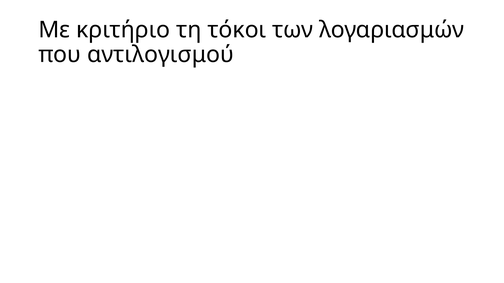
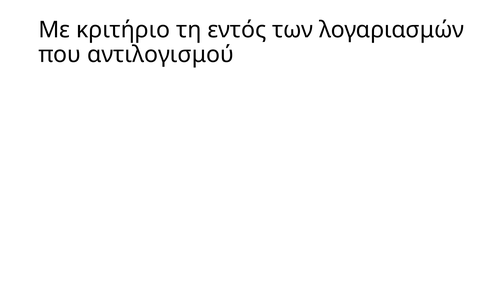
τόκοι: τόκοι -> εντός
